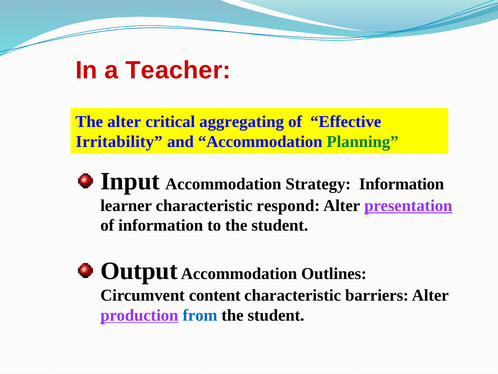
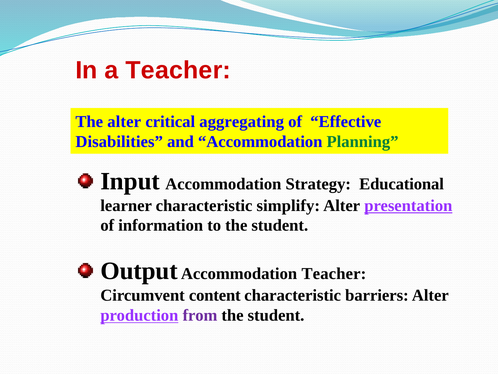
Irritability: Irritability -> Disabilities
Strategy Information: Information -> Educational
respond: respond -> simplify
Accommodation Outlines: Outlines -> Teacher
from colour: blue -> purple
